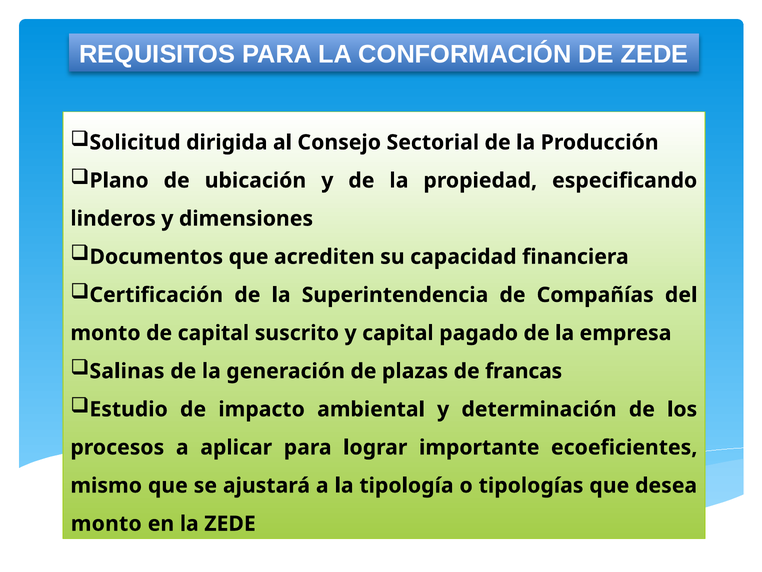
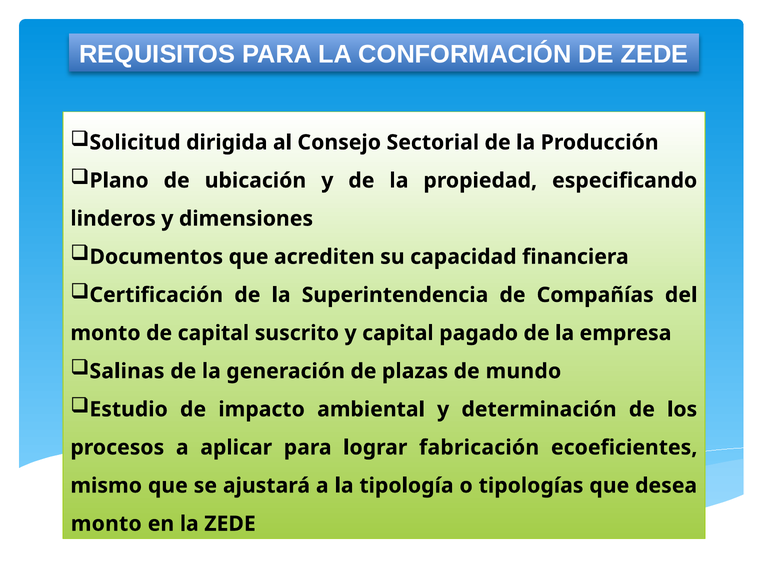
francas: francas -> mundo
importante: importante -> fabricación
